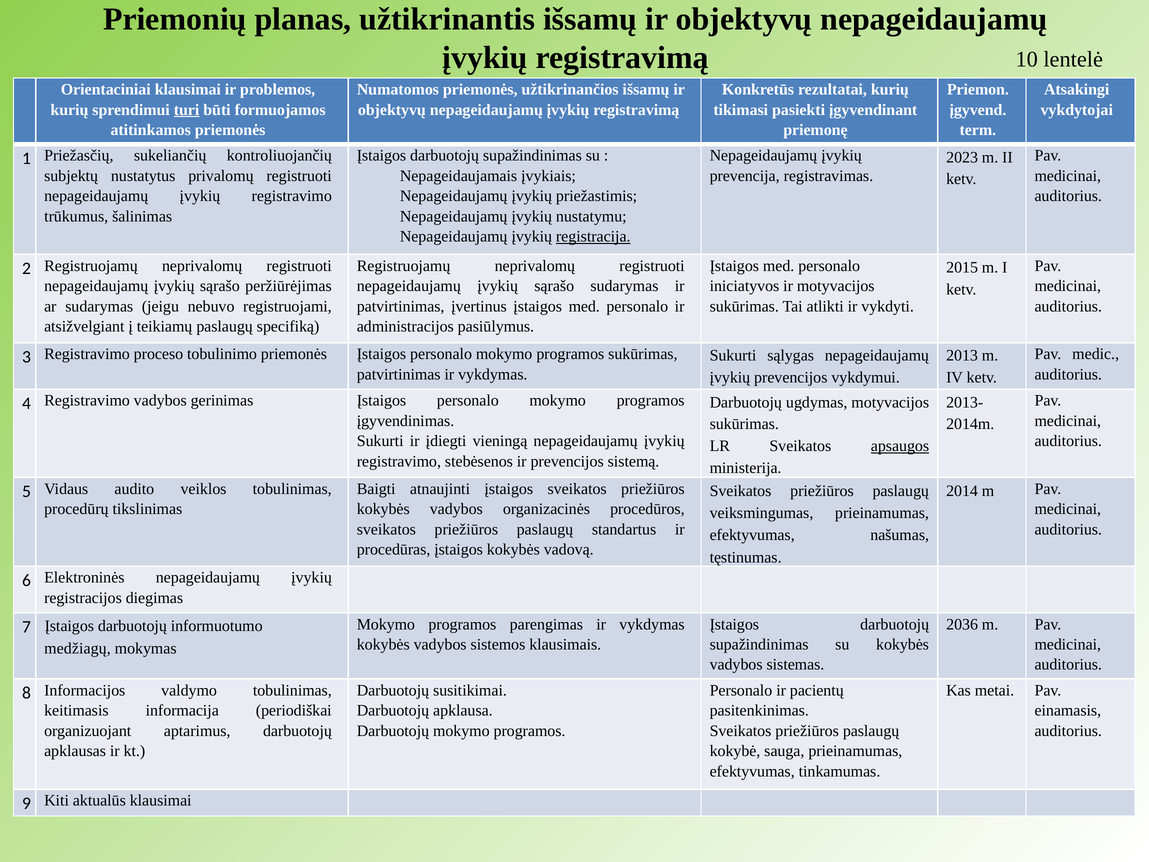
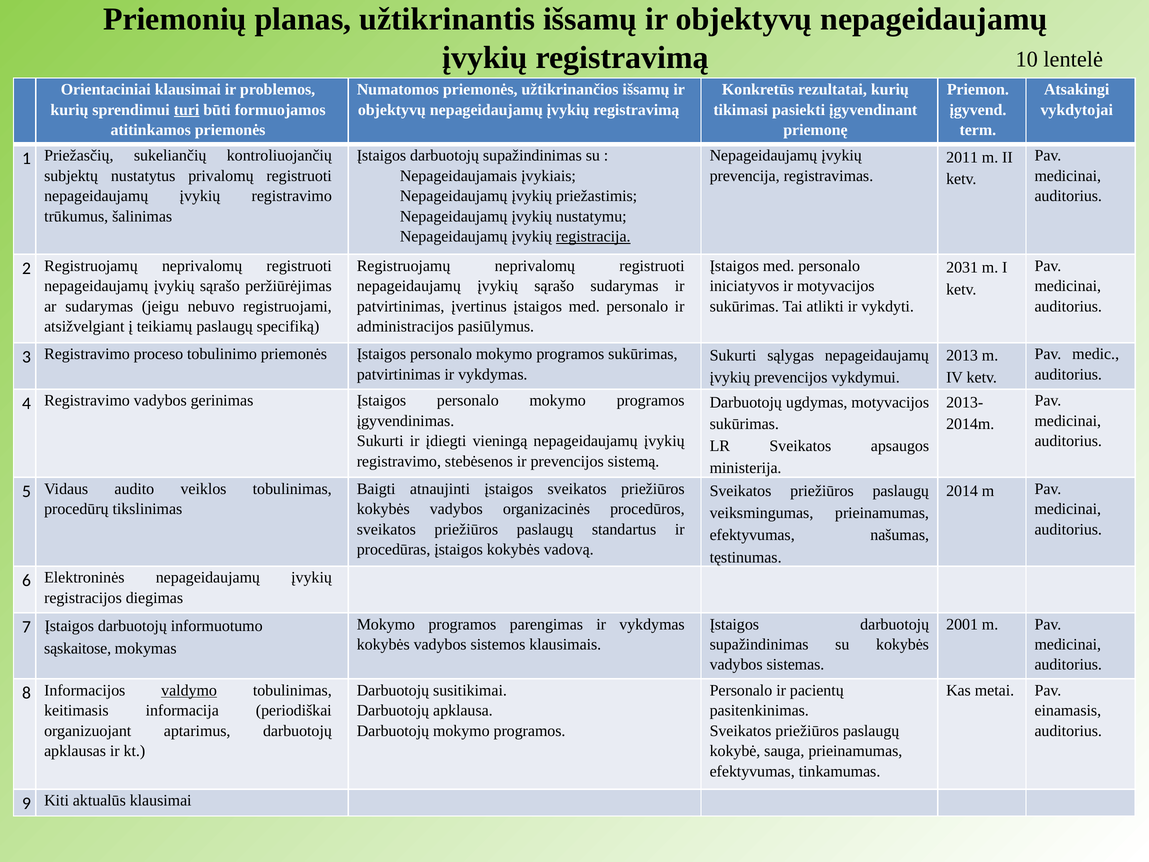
2023: 2023 -> 2011
2015: 2015 -> 2031
apsaugos underline: present -> none
2036: 2036 -> 2001
medžiagų: medžiagų -> sąskaitose
valdymo underline: none -> present
